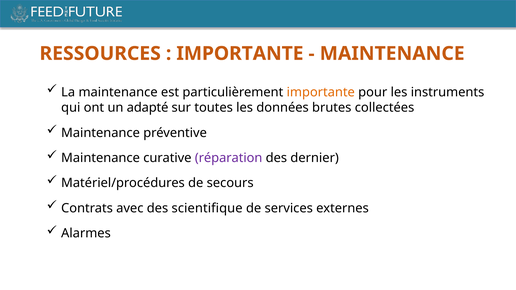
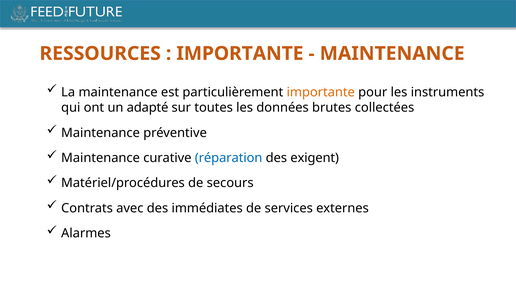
réparation colour: purple -> blue
dernier: dernier -> exigent
scientifique: scientifique -> immédiates
